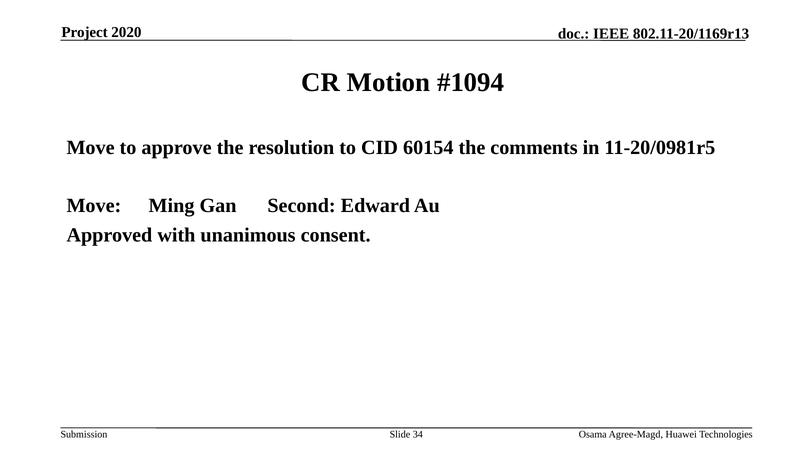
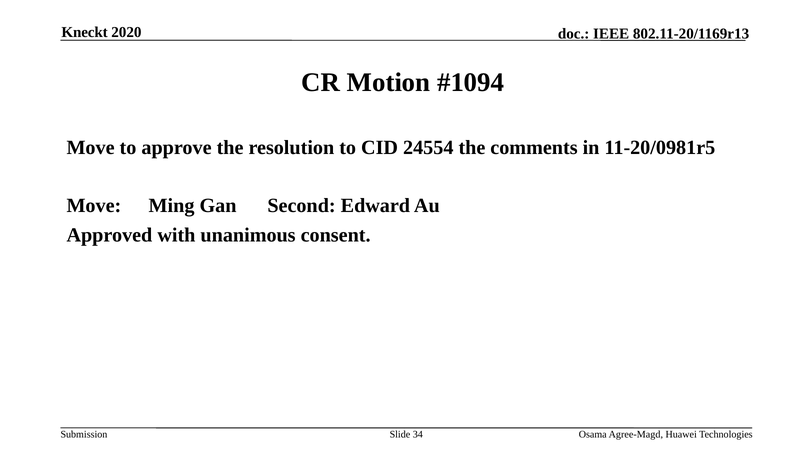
Project: Project -> Kneckt
60154: 60154 -> 24554
